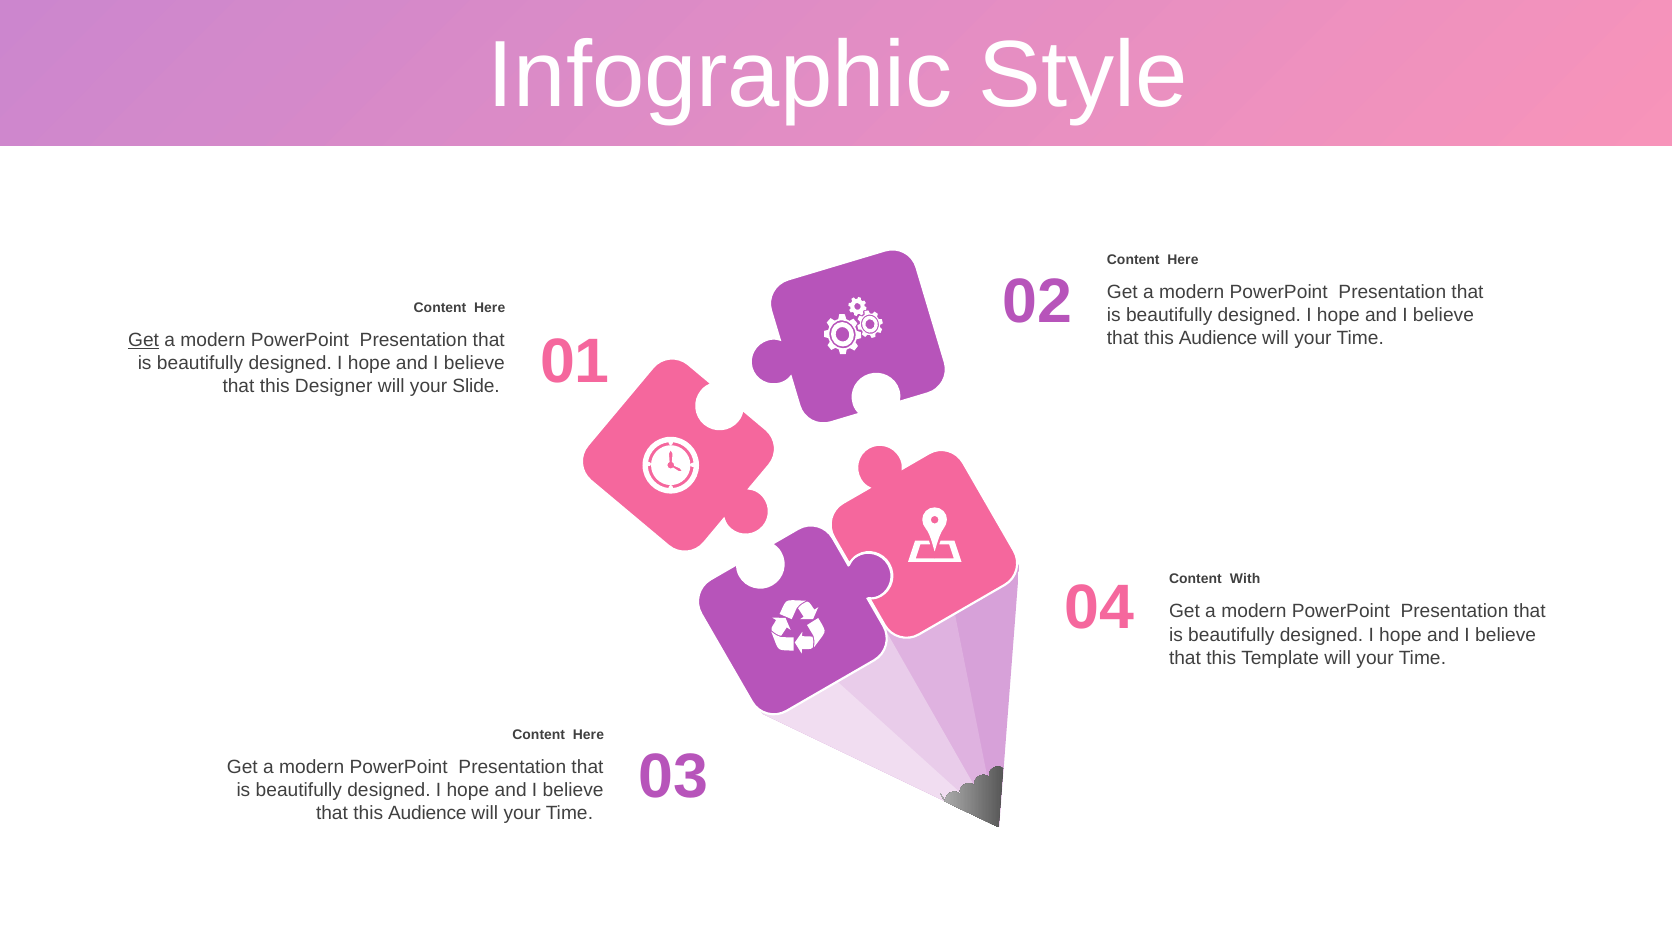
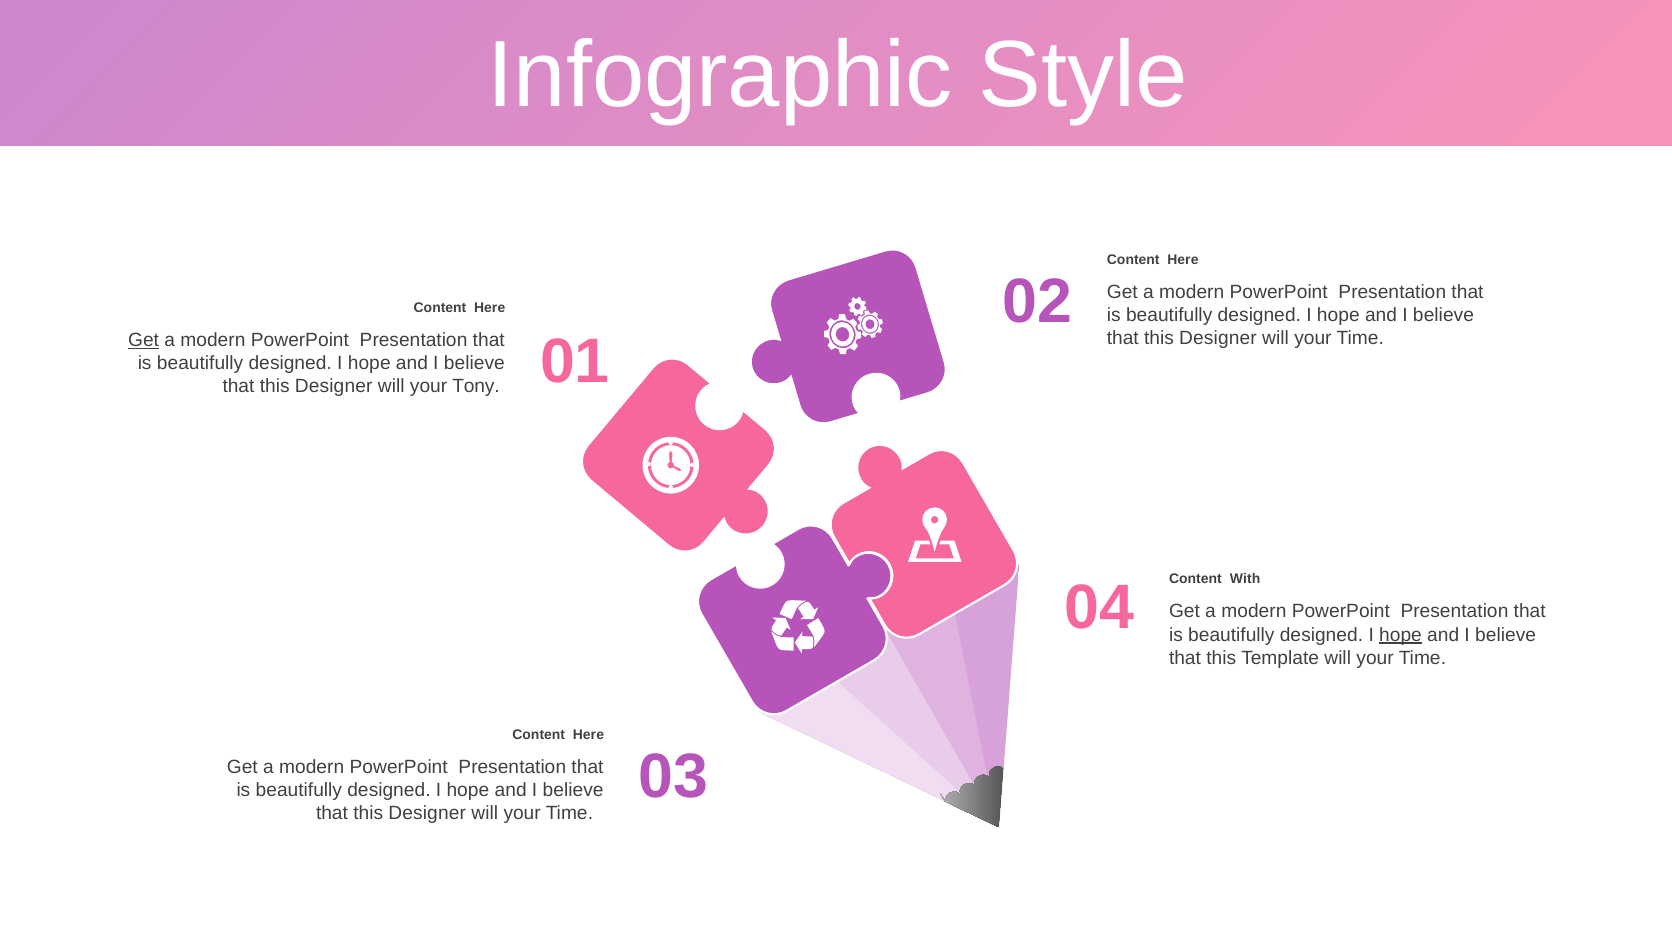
Audience at (1218, 338): Audience -> Designer
Slide: Slide -> Tony
hope at (1401, 634) underline: none -> present
Audience at (427, 813): Audience -> Designer
